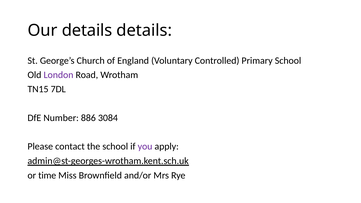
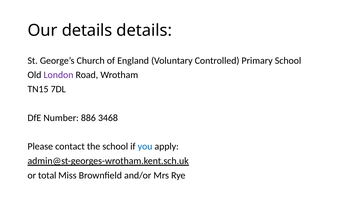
3084: 3084 -> 3468
you colour: purple -> blue
time: time -> total
